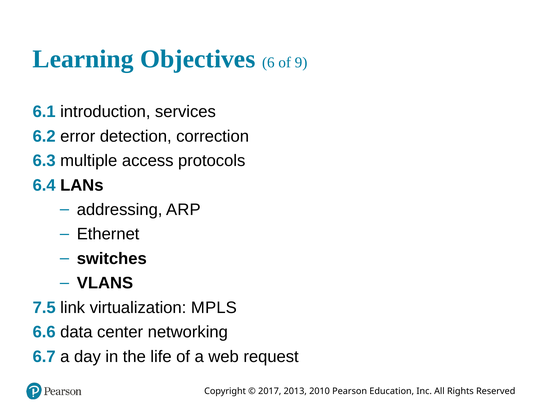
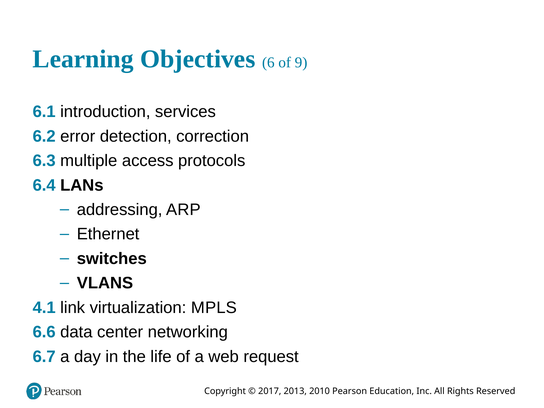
7.5: 7.5 -> 4.1
